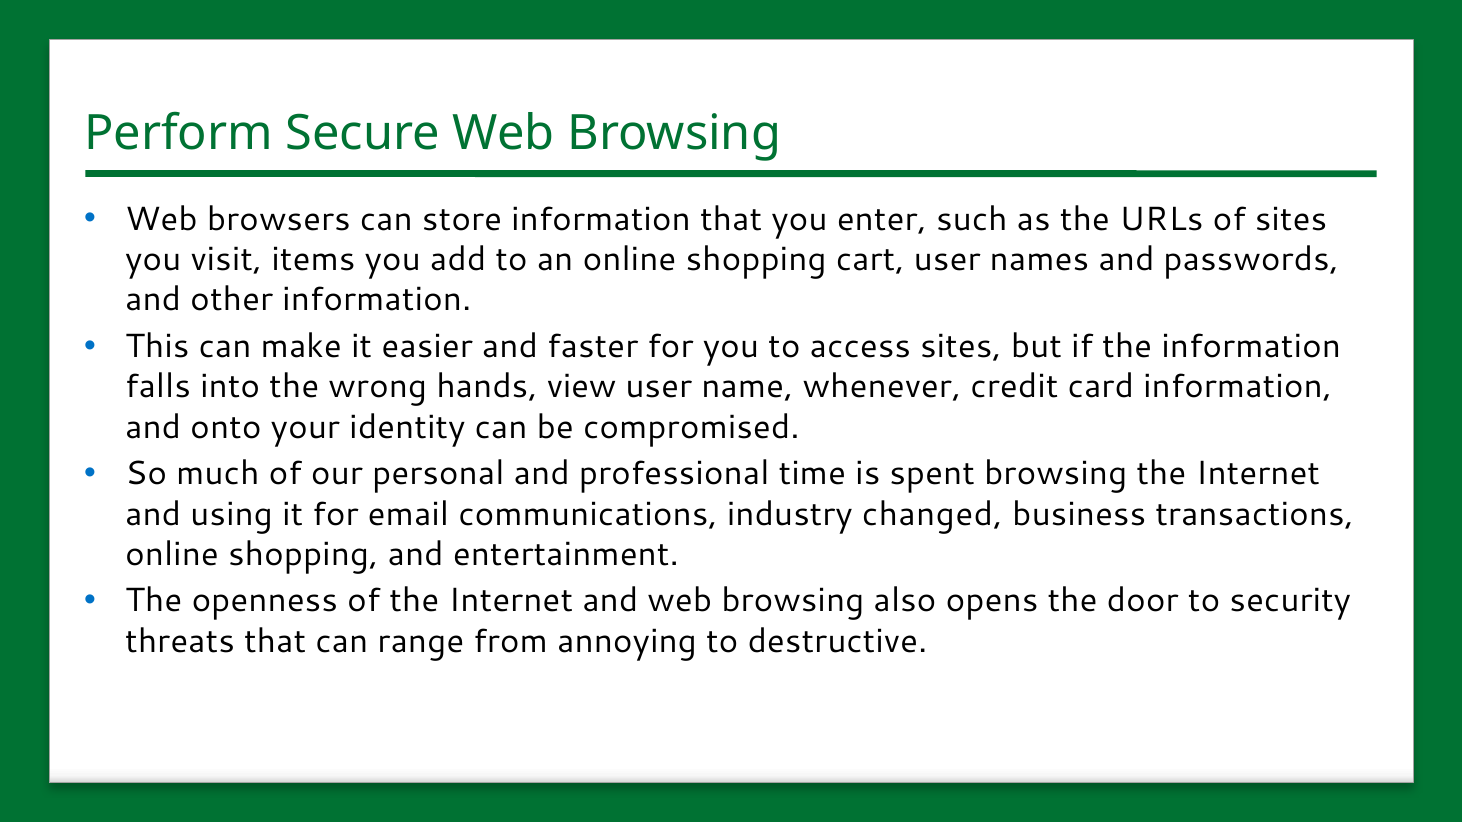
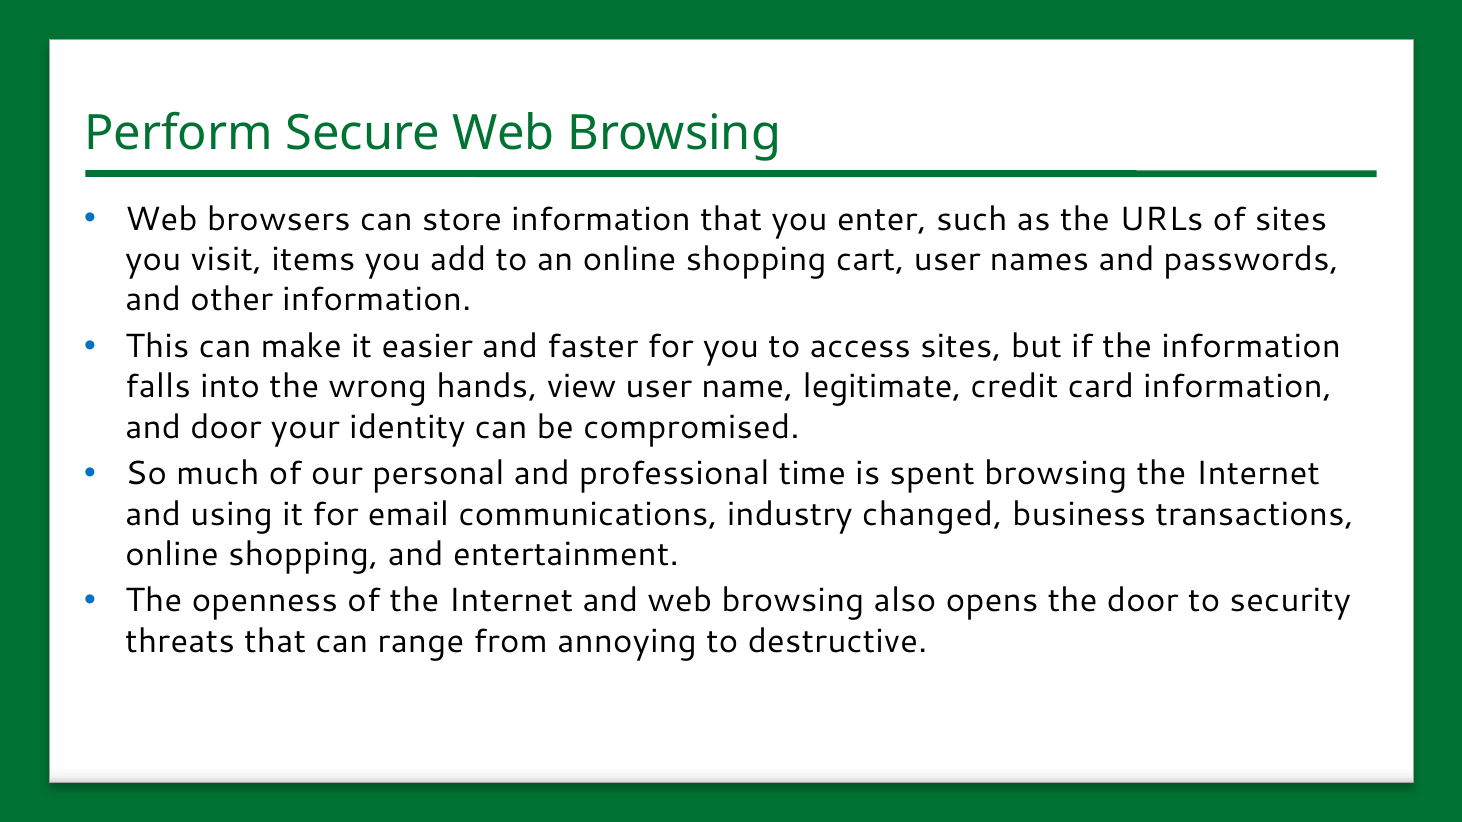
whenever: whenever -> legitimate
and onto: onto -> door
